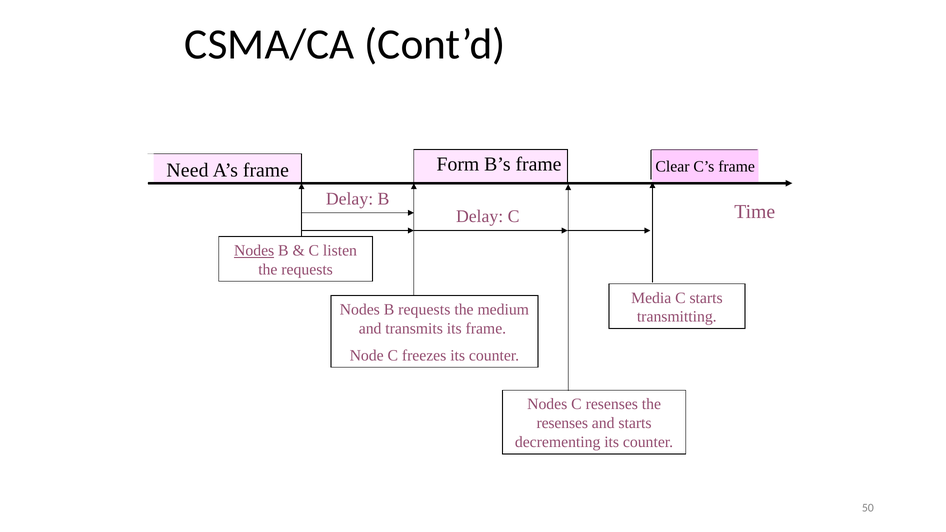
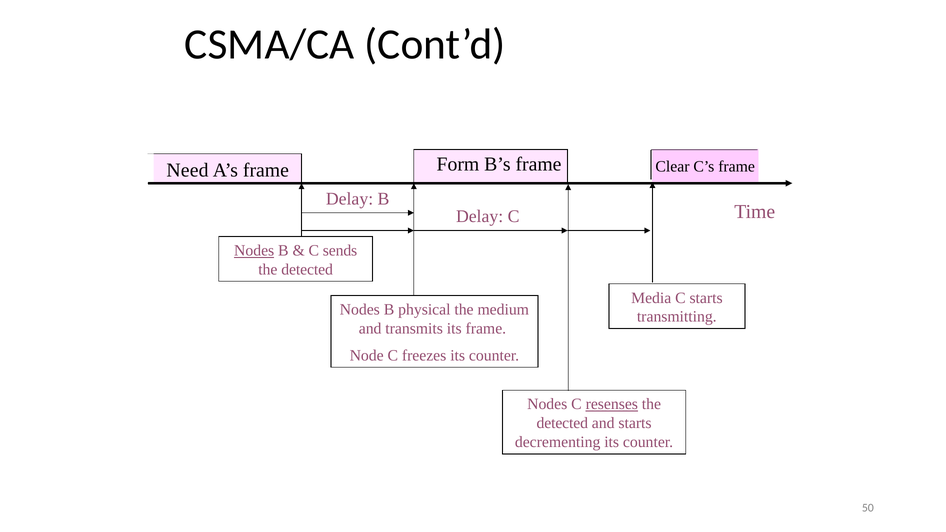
listen: listen -> sends
requests at (307, 269): requests -> detected
B requests: requests -> physical
resenses at (612, 404) underline: none -> present
resenses at (562, 423): resenses -> detected
